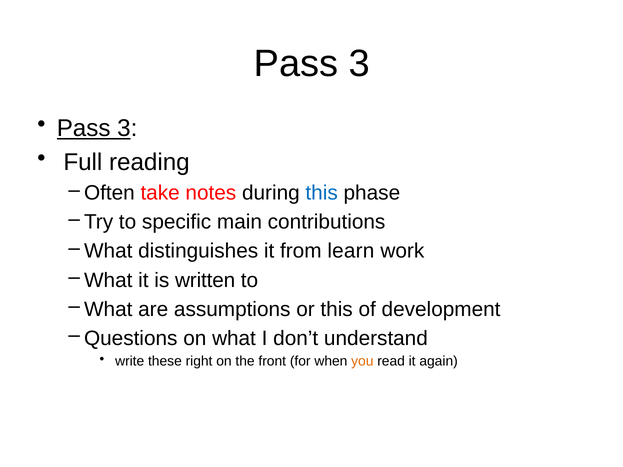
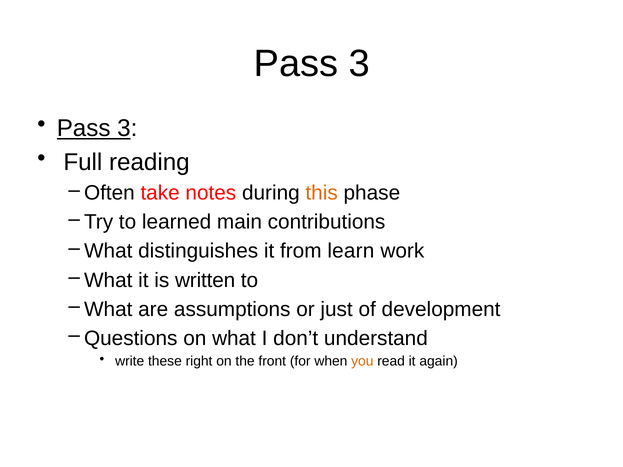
this at (322, 193) colour: blue -> orange
specific: specific -> learned
or this: this -> just
